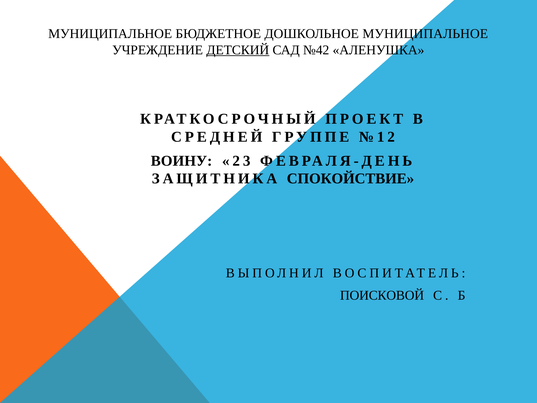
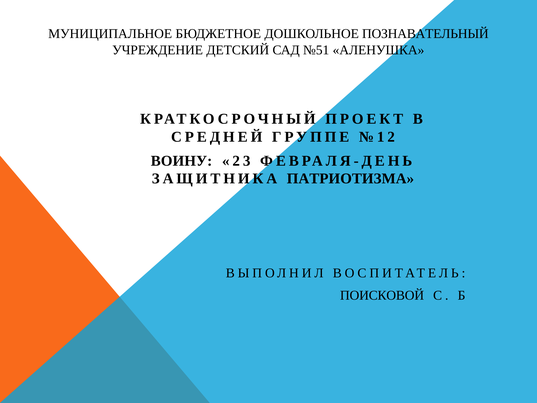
ДОШКОЛЬНОЕ МУНИЦИПАЛЬНОЕ: МУНИЦИПАЛЬНОЕ -> ПОЗНАВАТЕЛЬНЫЙ
ДЕТСКИЙ underline: present -> none
№42: №42 -> №51
СПОКОЙСТВИЕ: СПОКОЙСТВИЕ -> ПАТРИОТИЗМА
